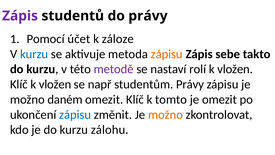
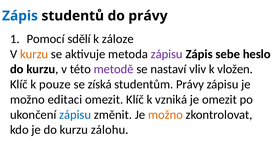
Zápis at (20, 16) colour: purple -> blue
účet: účet -> sdělí
kurzu at (34, 54) colour: blue -> orange
zápisu at (167, 54) colour: orange -> purple
takto: takto -> heslo
rolí: rolí -> vliv
Klíč k vložen: vložen -> pouze
např: např -> získá
daném: daném -> editaci
tomto: tomto -> vzniká
